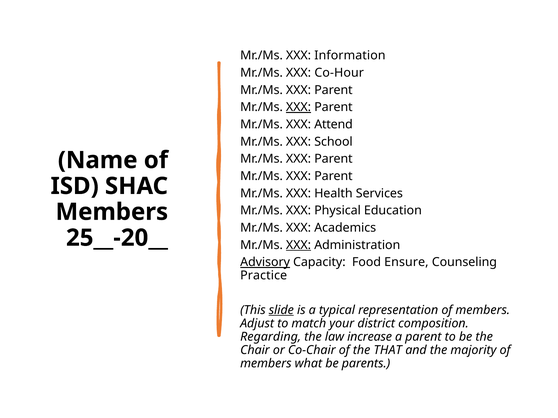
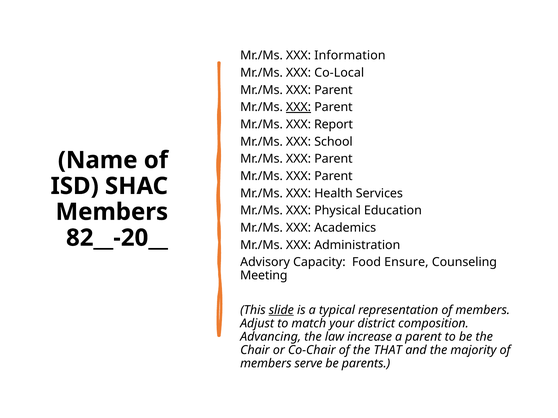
Co-Hour: Co-Hour -> Co-Local
Attend: Attend -> Report
25__-20__: 25__-20__ -> 82__-20__
XXX at (299, 245) underline: present -> none
Advisory underline: present -> none
Practice: Practice -> Meeting
Regarding: Regarding -> Advancing
what: what -> serve
